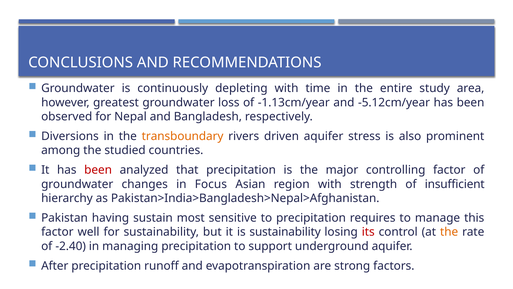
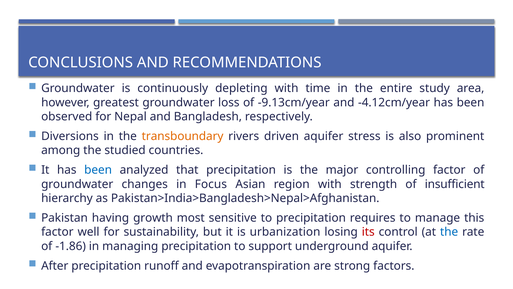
-1.13cm/year: -1.13cm/year -> -9.13cm/year
-5.12cm/year: -5.12cm/year -> -4.12cm/year
been at (98, 170) colour: red -> blue
sustain: sustain -> growth
is sustainability: sustainability -> urbanization
the at (449, 232) colour: orange -> blue
-2.40: -2.40 -> -1.86
